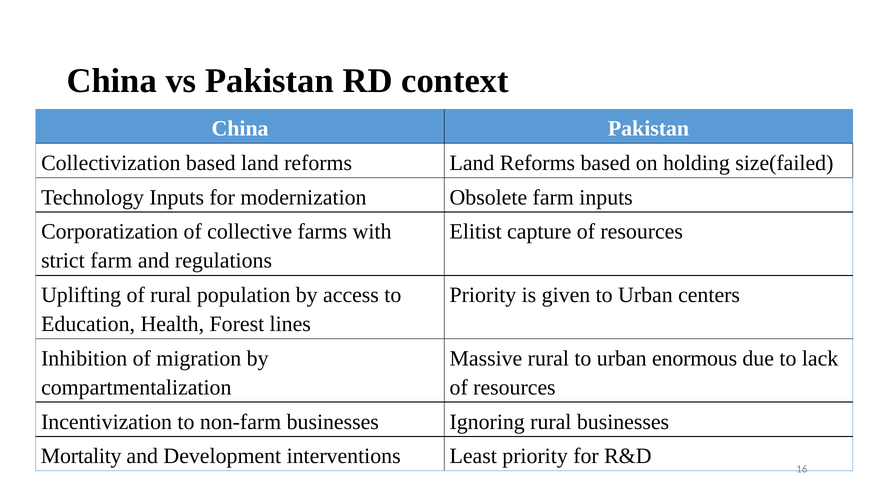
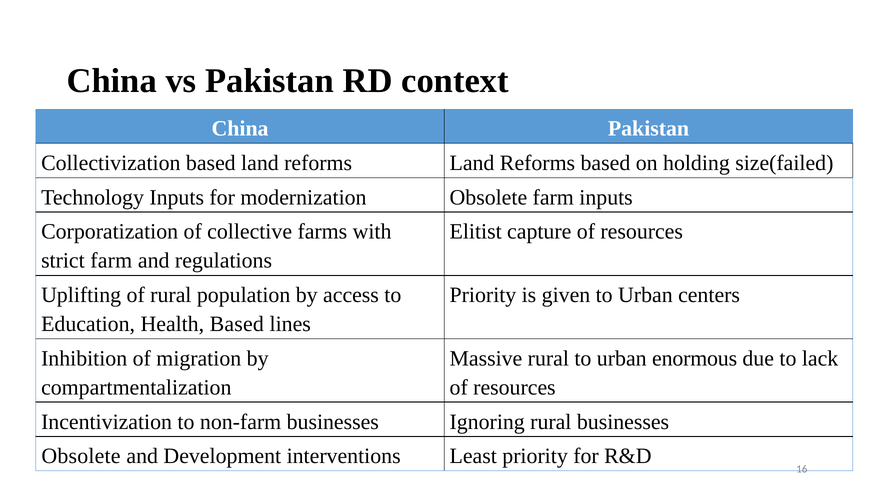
Health Forest: Forest -> Based
Mortality at (81, 456): Mortality -> Obsolete
